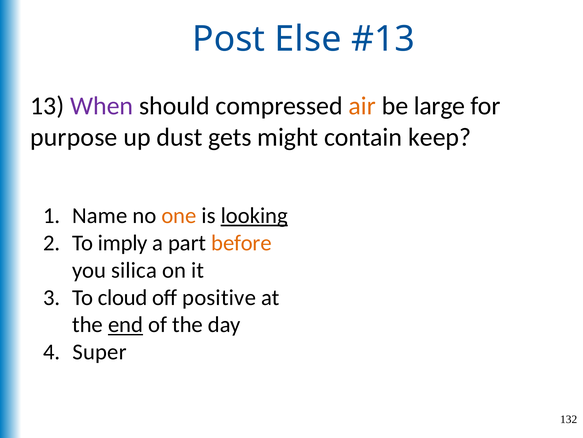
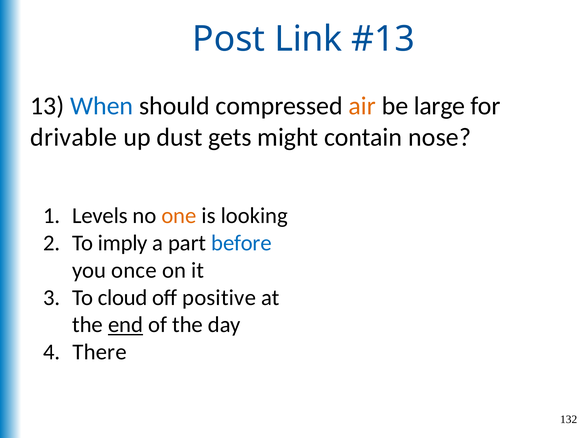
Else: Else -> Link
When colour: purple -> blue
purpose: purpose -> drivable
keep: keep -> nose
Name: Name -> Levels
looking underline: present -> none
before colour: orange -> blue
silica: silica -> once
Super: Super -> There
